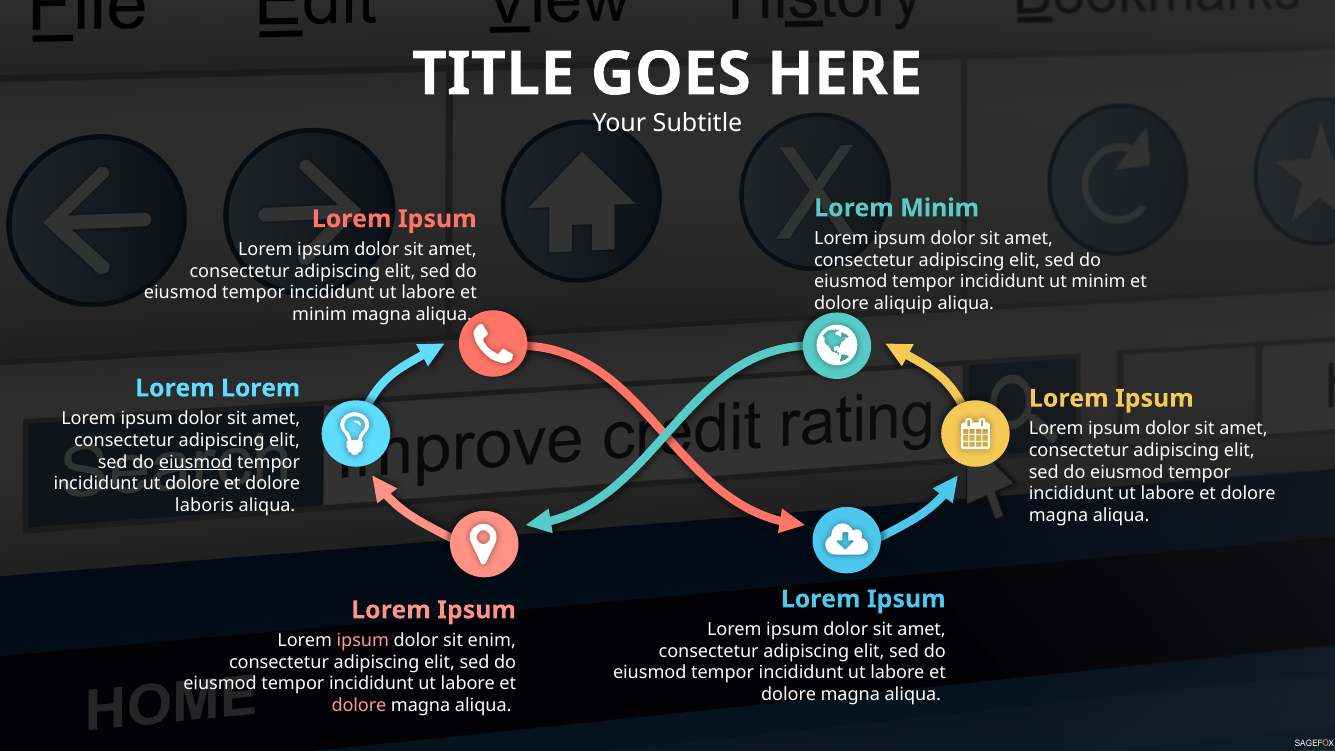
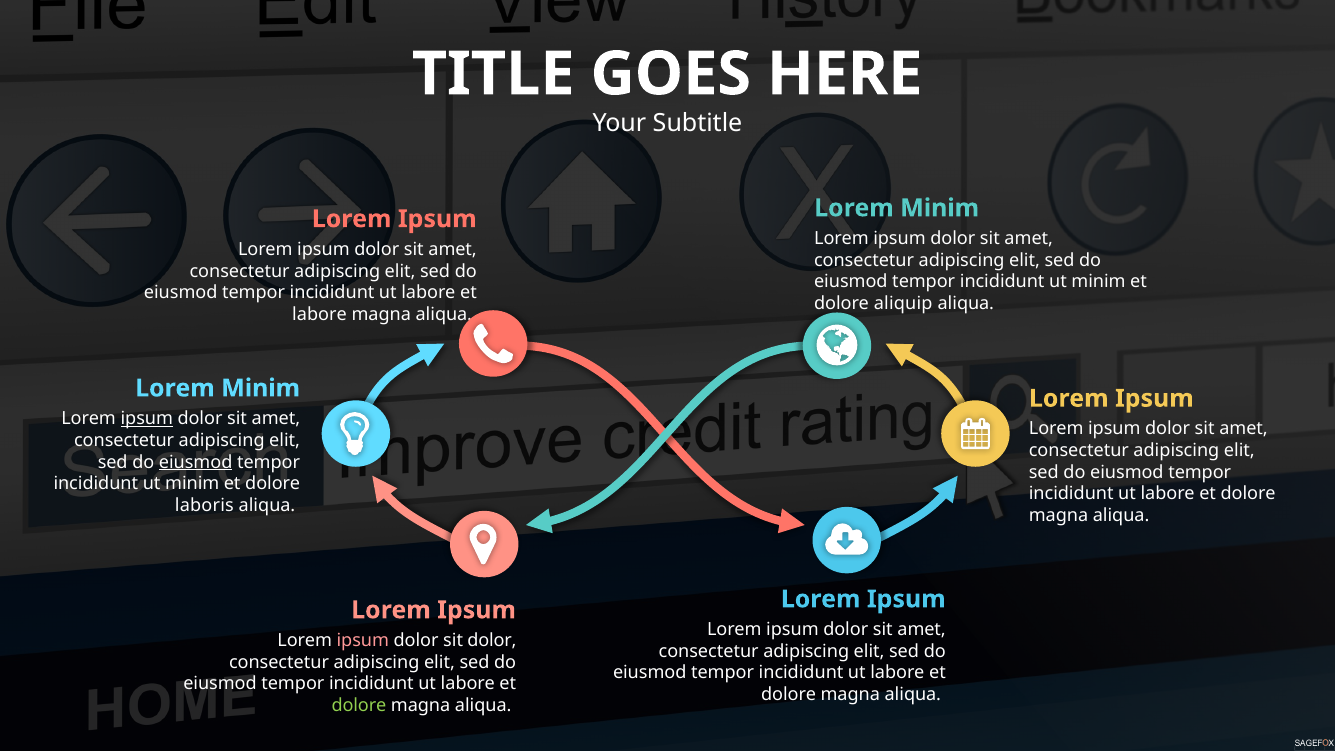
minim at (320, 314): minim -> labore
Lorem at (261, 388): Lorem -> Minim
ipsum at (147, 419) underline: none -> present
dolore at (192, 484): dolore -> minim
sit enim: enim -> dolor
dolore at (359, 706) colour: pink -> light green
